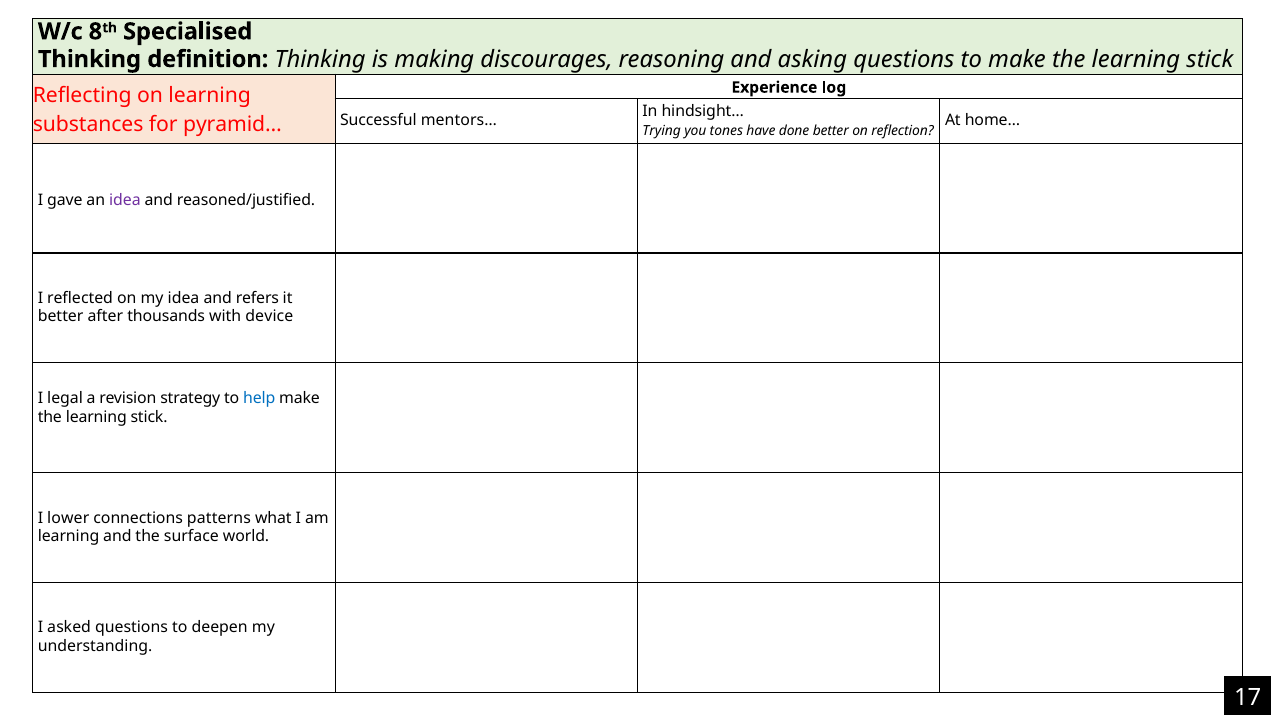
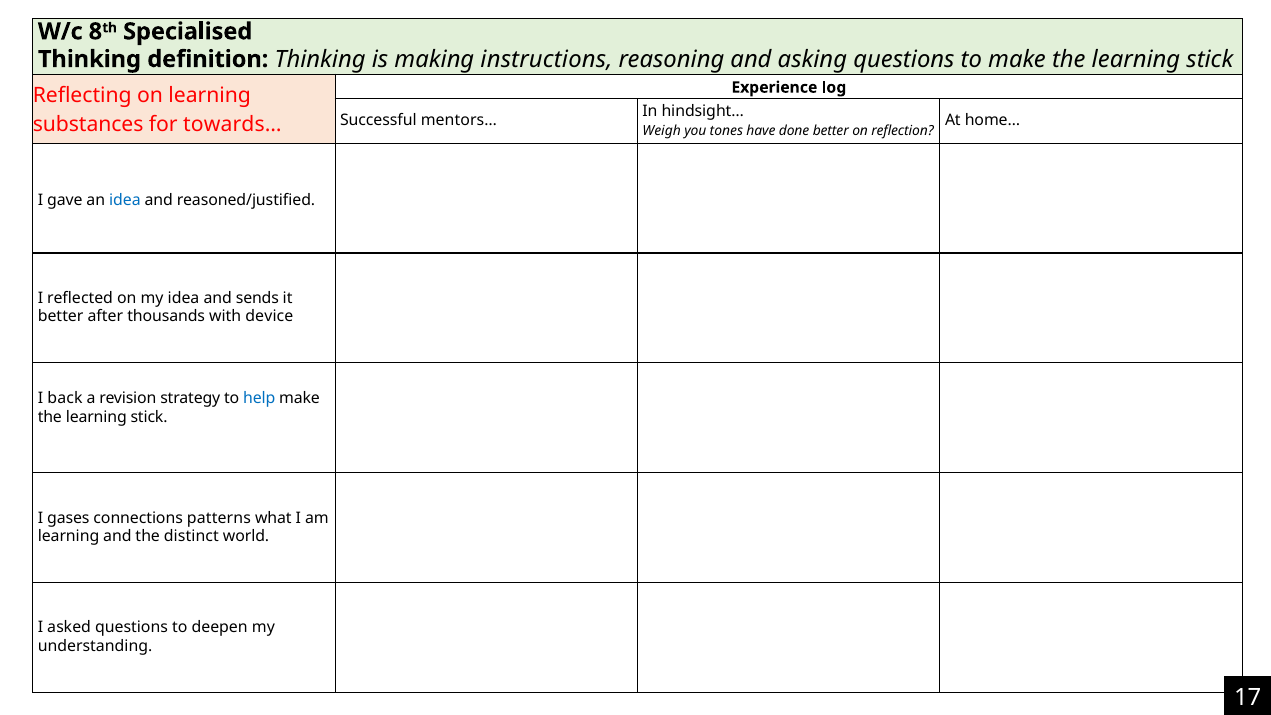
discourages: discourages -> instructions
pyramid…: pyramid… -> towards…
Trying: Trying -> Weigh
idea at (125, 200) colour: purple -> blue
refers: refers -> sends
legal: legal -> back
lower: lower -> gases
surface: surface -> distinct
